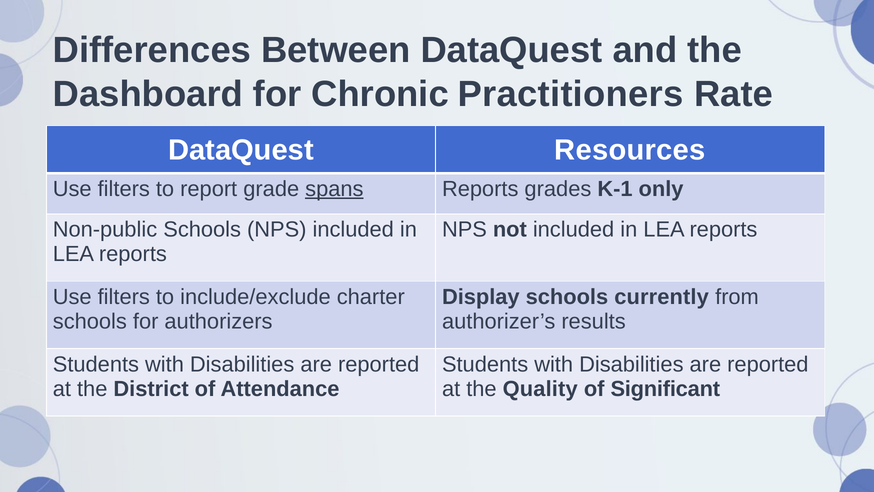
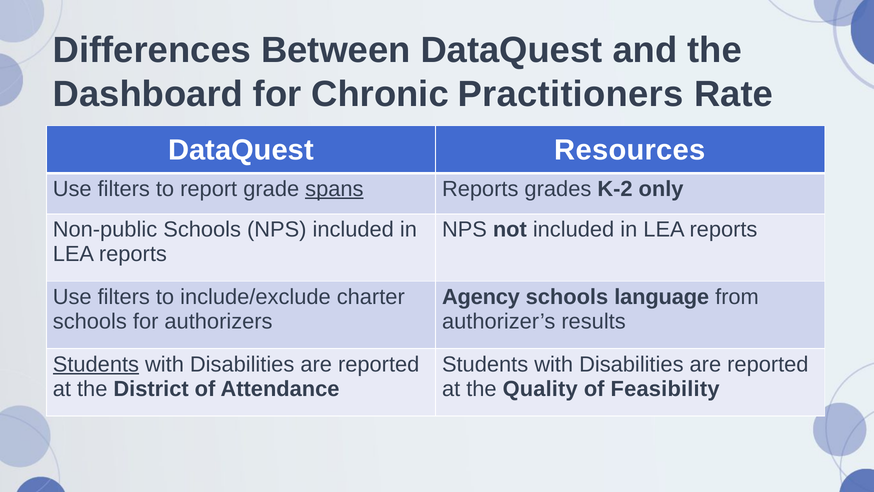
K-1: K-1 -> K-2
Display: Display -> Agency
currently: currently -> language
Students at (96, 364) underline: none -> present
Significant: Significant -> Feasibility
